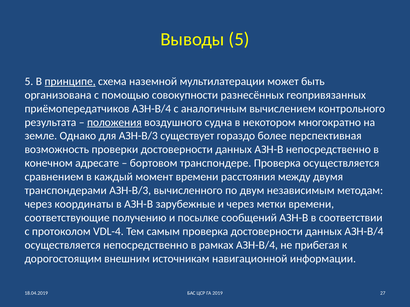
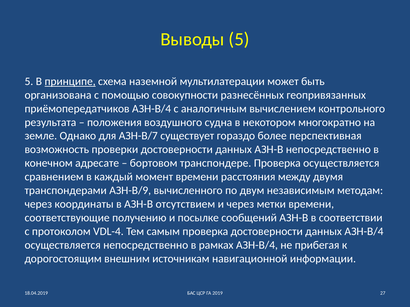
положения underline: present -> none
для АЗН-В/3: АЗН-В/3 -> АЗН-В/7
транспондерами АЗН-В/3: АЗН-В/3 -> АЗН-В/9
зарубежные: зарубежные -> отсутствием
